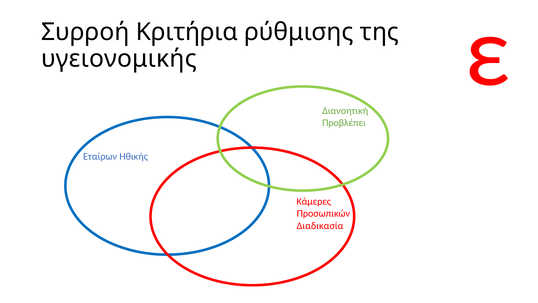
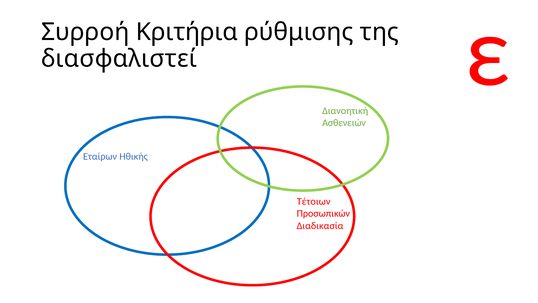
υγειονομικής: υγειονομικής -> διασφαλιστεί
Προβλέπει: Προβλέπει -> Ασθενειών
Κάμερες: Κάμερες -> Τέτοιων
